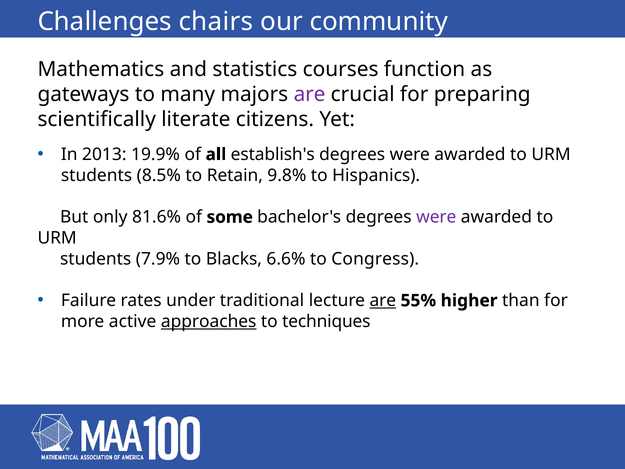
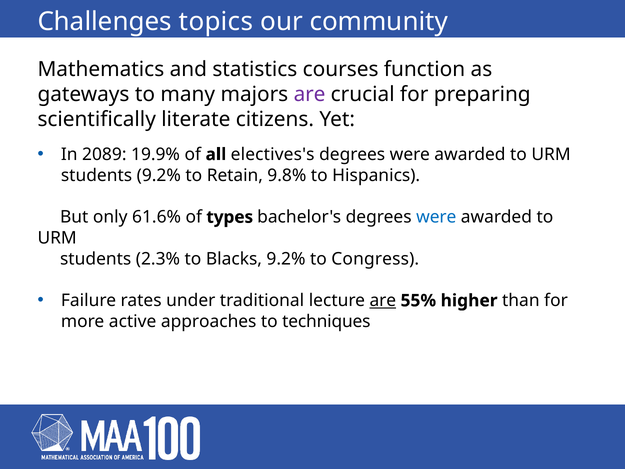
chairs: chairs -> topics
2013: 2013 -> 2089
establish's: establish's -> electives's
students 8.5%: 8.5% -> 9.2%
81.6%: 81.6% -> 61.6%
some: some -> types
were at (436, 217) colour: purple -> blue
7.9%: 7.9% -> 2.3%
Blacks 6.6%: 6.6% -> 9.2%
approaches underline: present -> none
